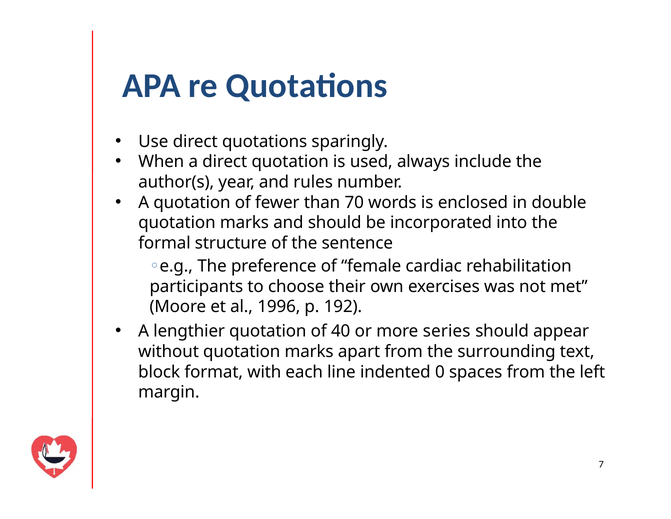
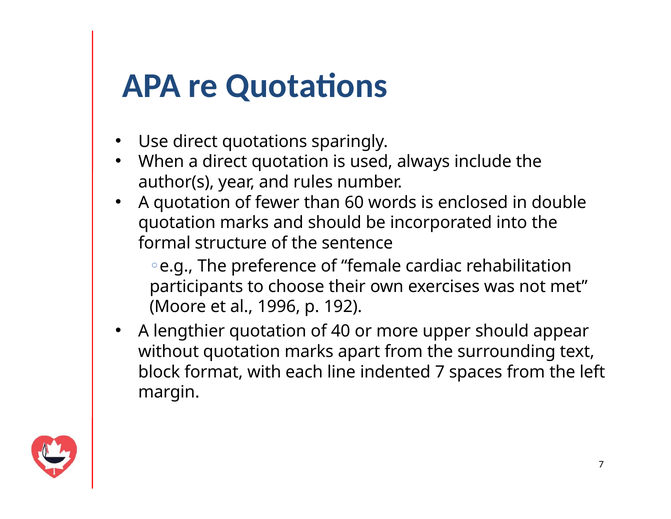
70: 70 -> 60
series: series -> upper
indented 0: 0 -> 7
